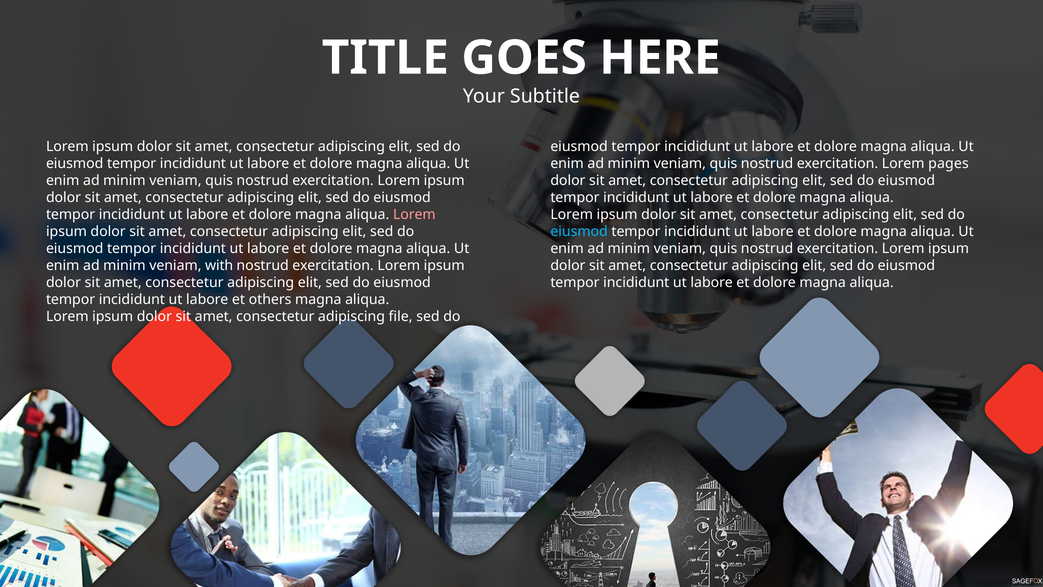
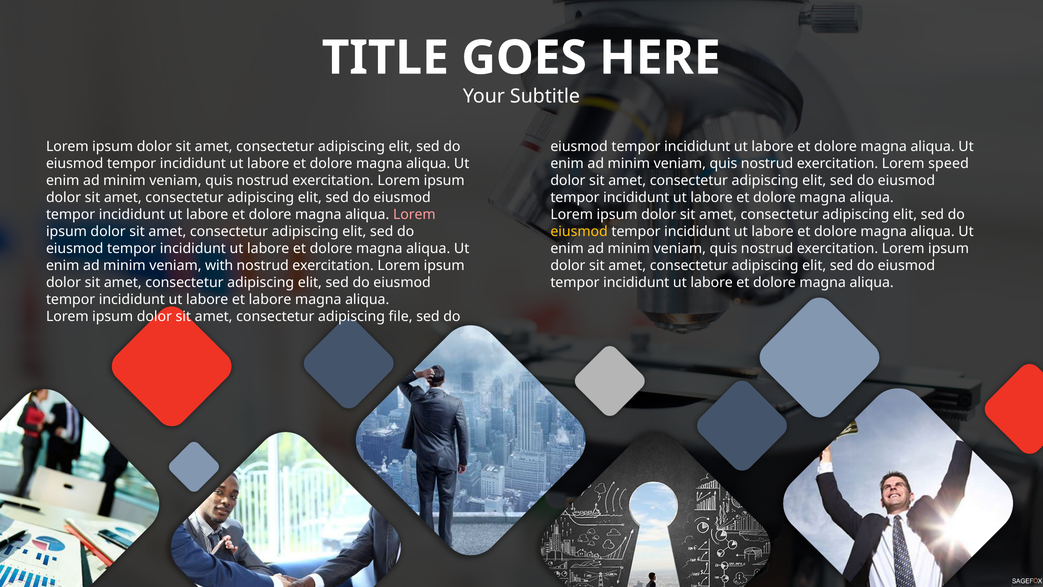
pages: pages -> speed
eiusmod at (579, 231) colour: light blue -> yellow
et others: others -> labore
